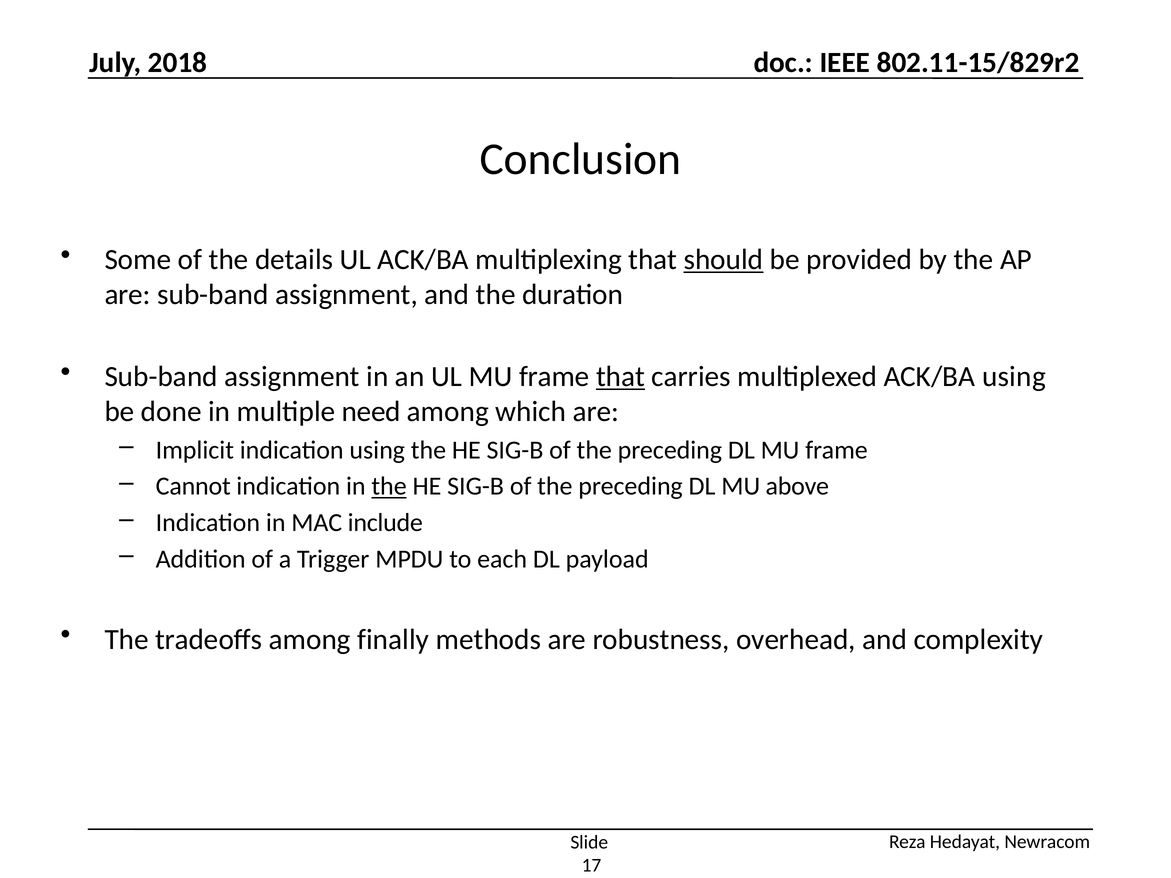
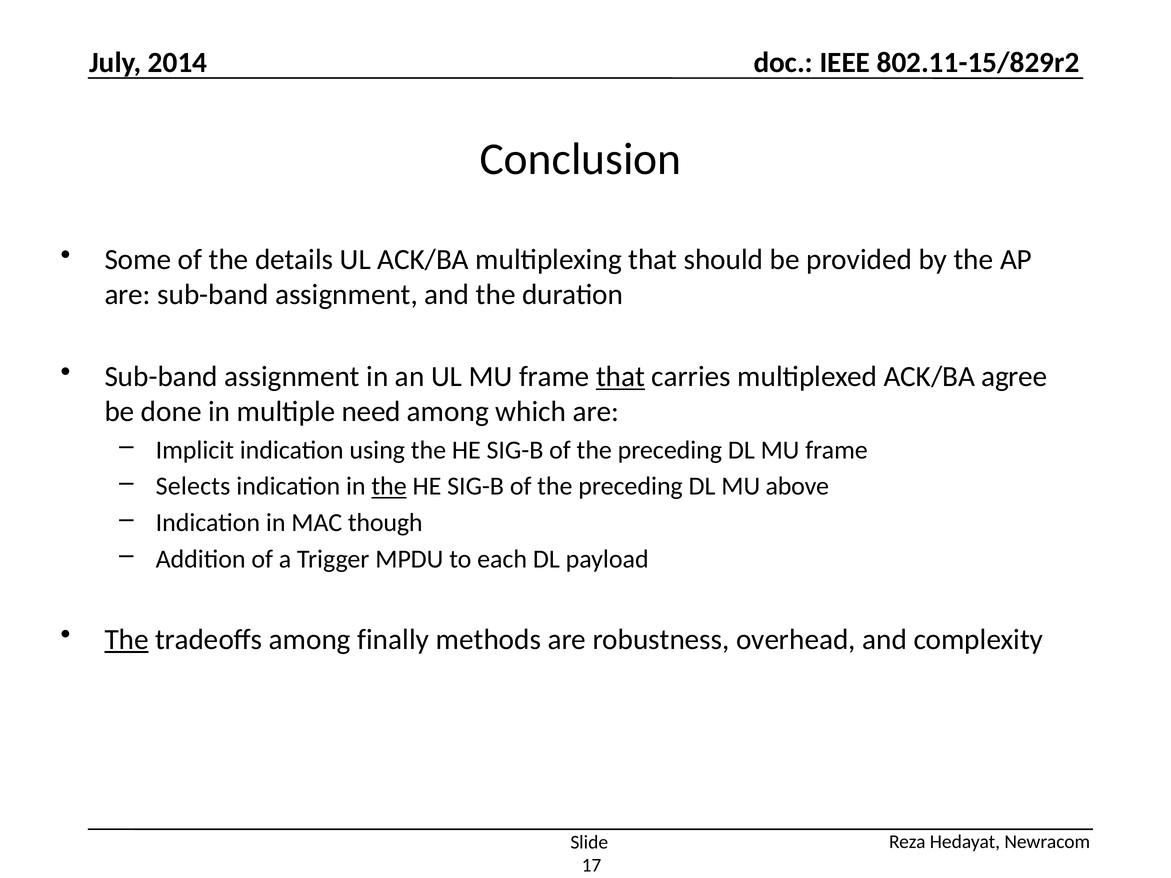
2018: 2018 -> 2014
should underline: present -> none
ACK/BA using: using -> agree
Cannot: Cannot -> Selects
include: include -> though
The at (127, 640) underline: none -> present
